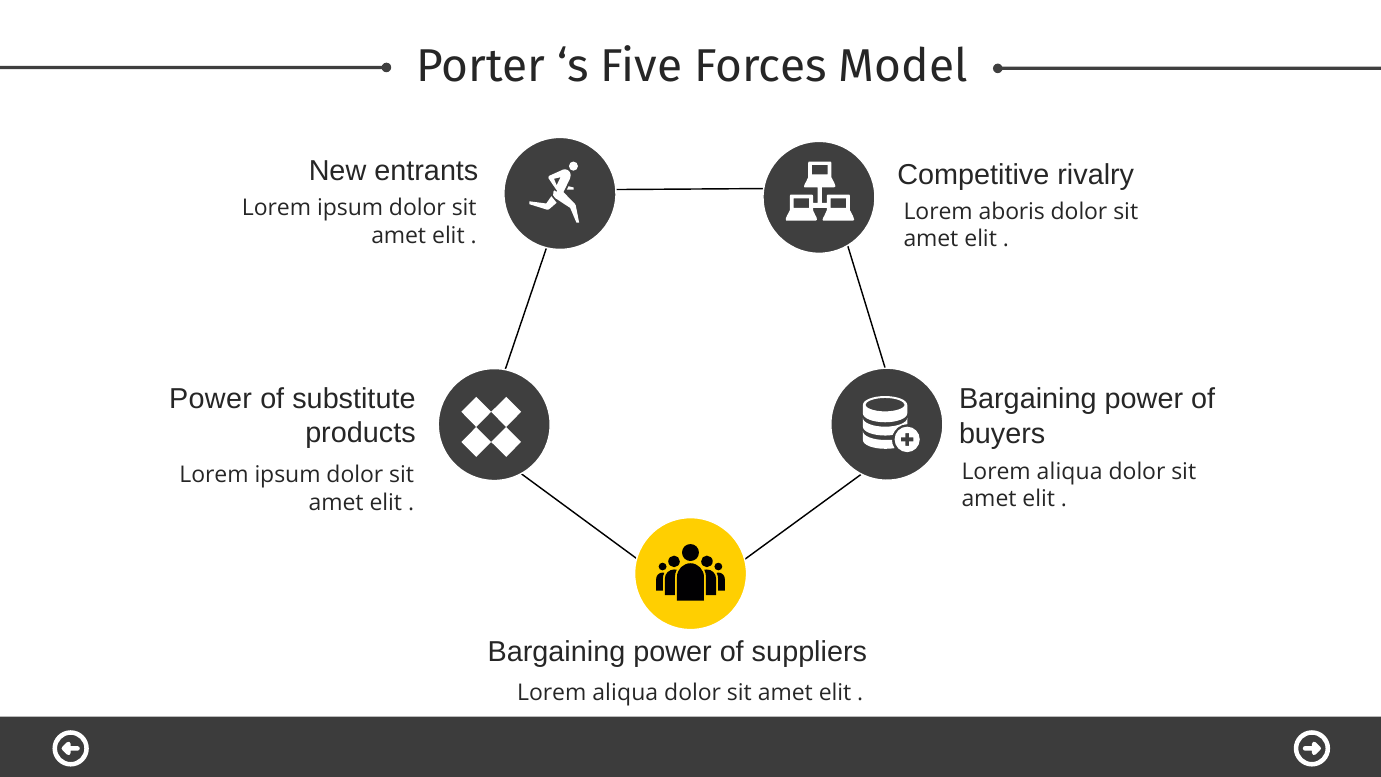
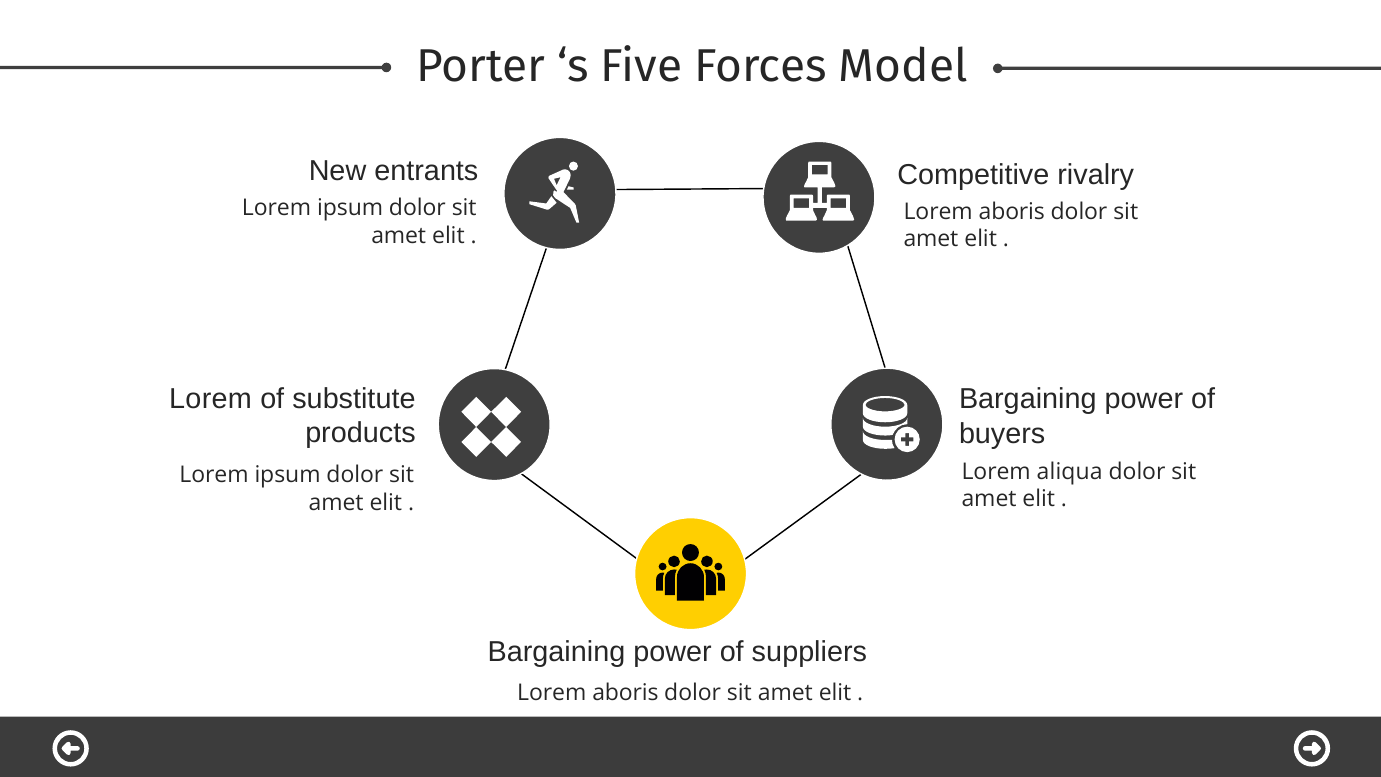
Power at (211, 399): Power -> Lorem
aliqua at (625, 692): aliqua -> aboris
